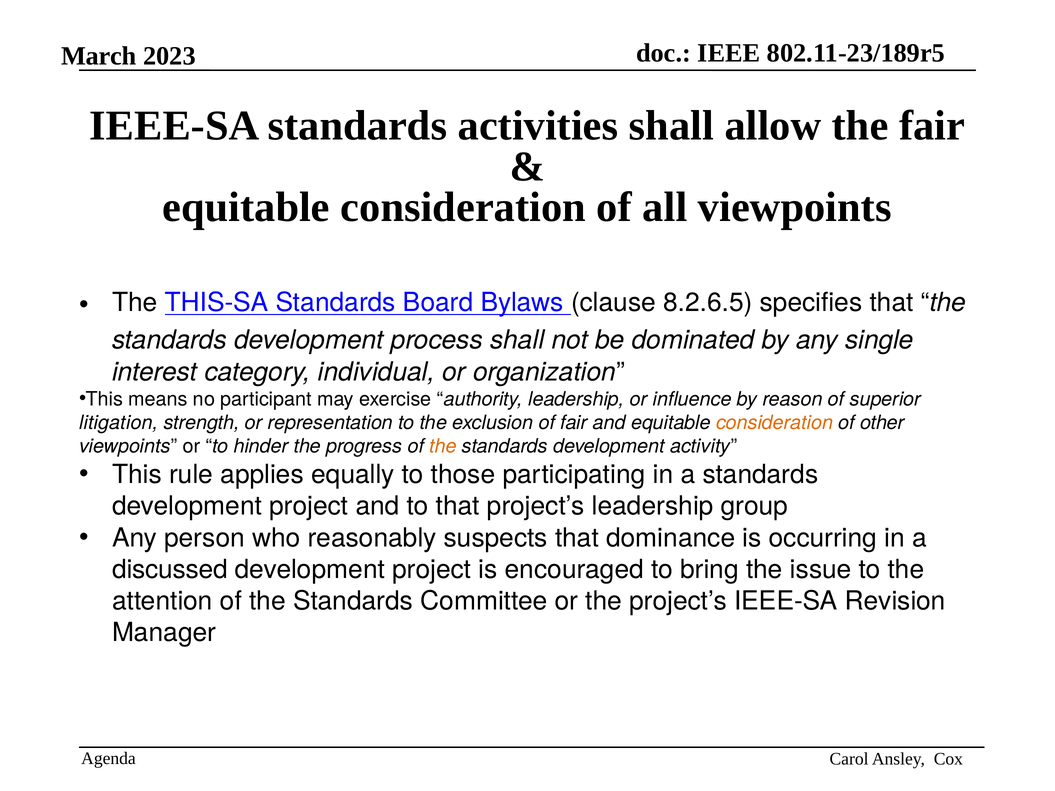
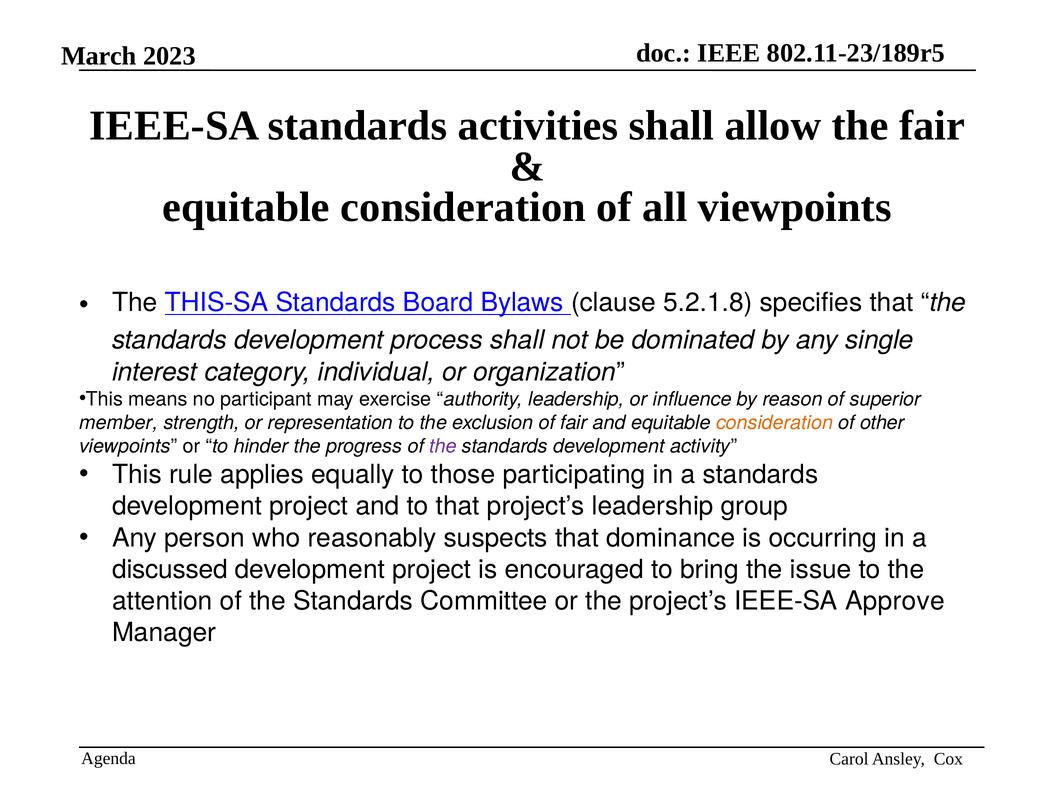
8.2.6.5: 8.2.6.5 -> 5.2.1.8
litigation: litigation -> member
the at (443, 447) colour: orange -> purple
Revision: Revision -> Approve
